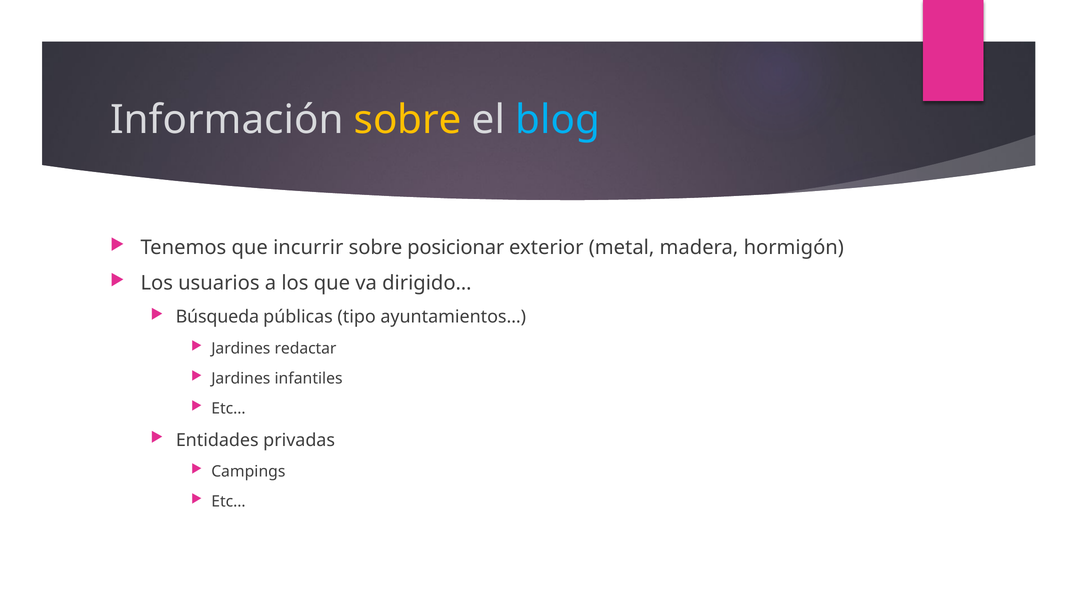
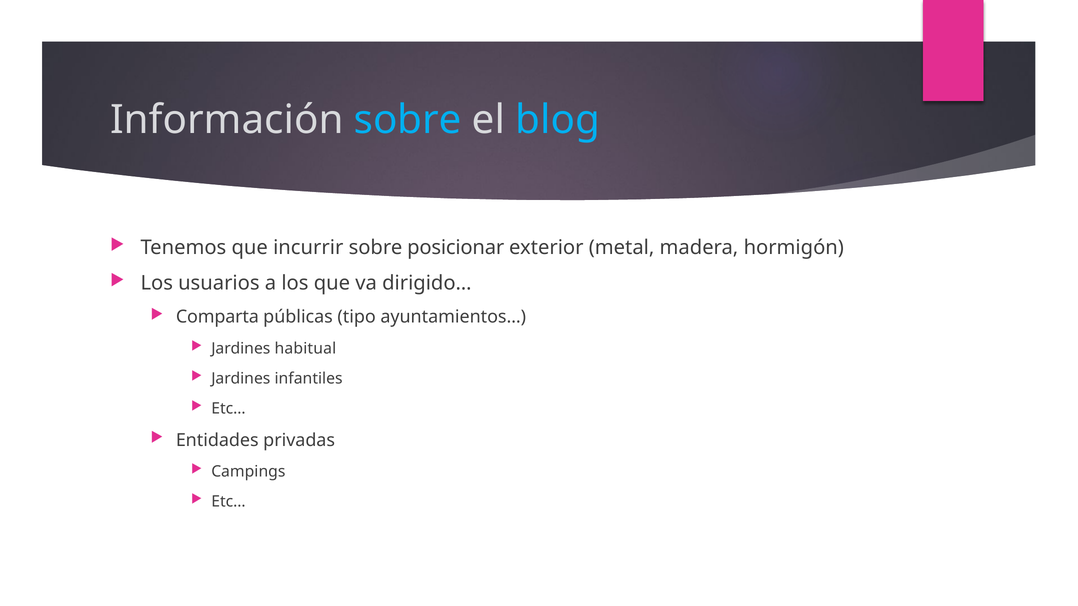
sobre at (408, 120) colour: yellow -> light blue
Búsqueda: Búsqueda -> Comparta
redactar: redactar -> habitual
